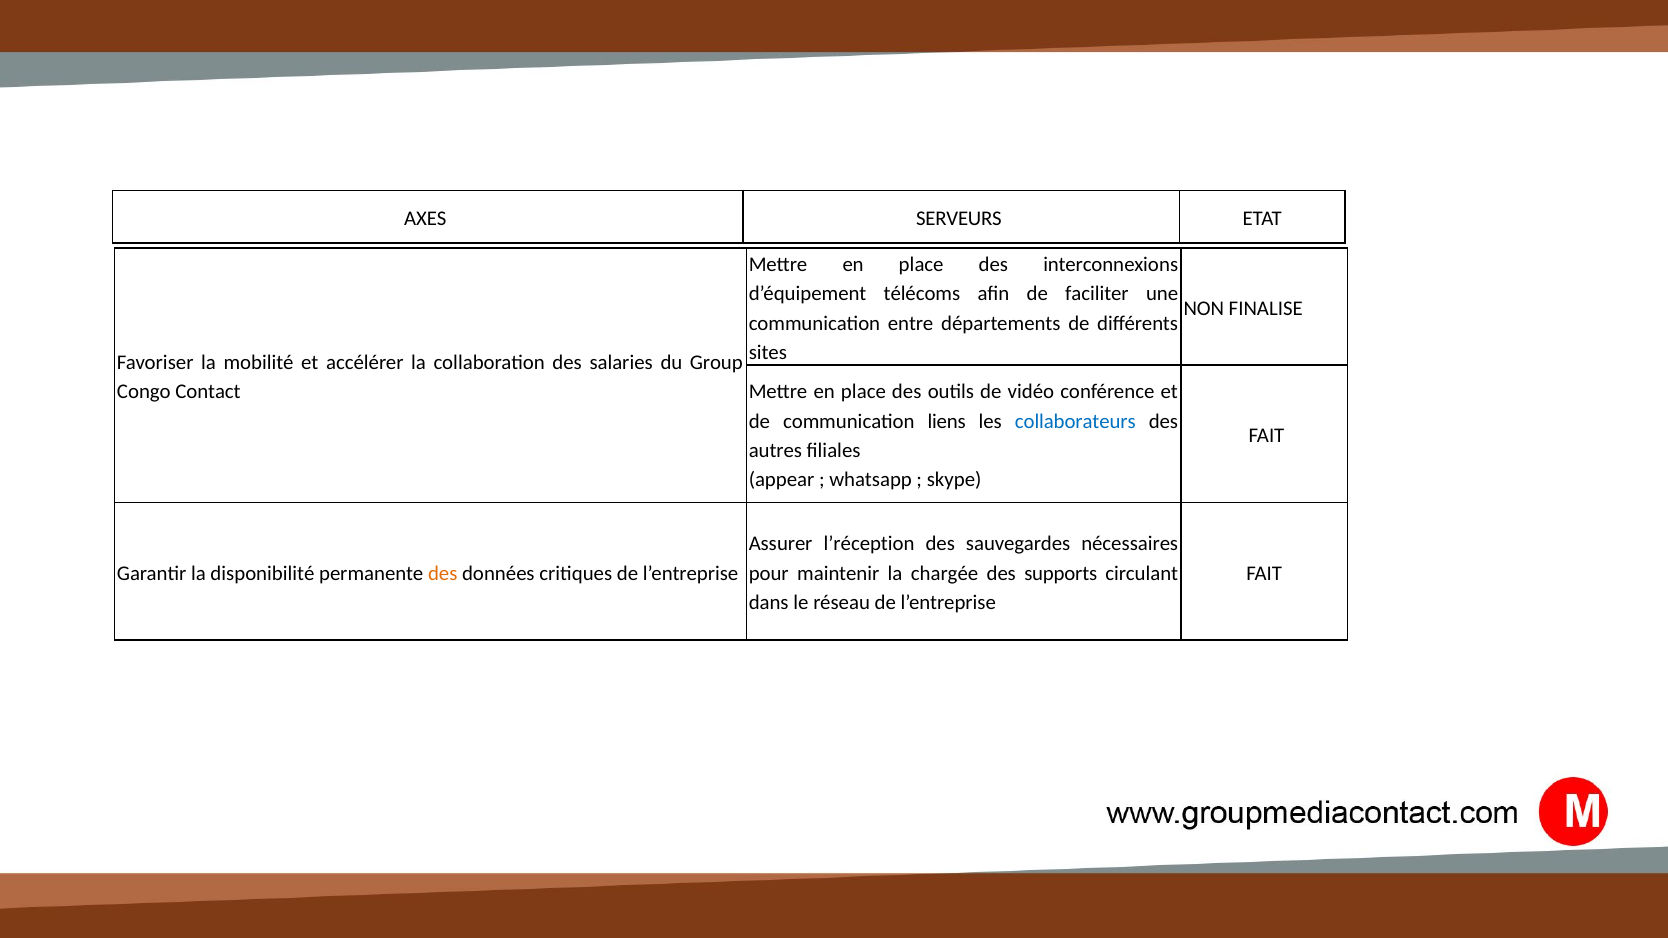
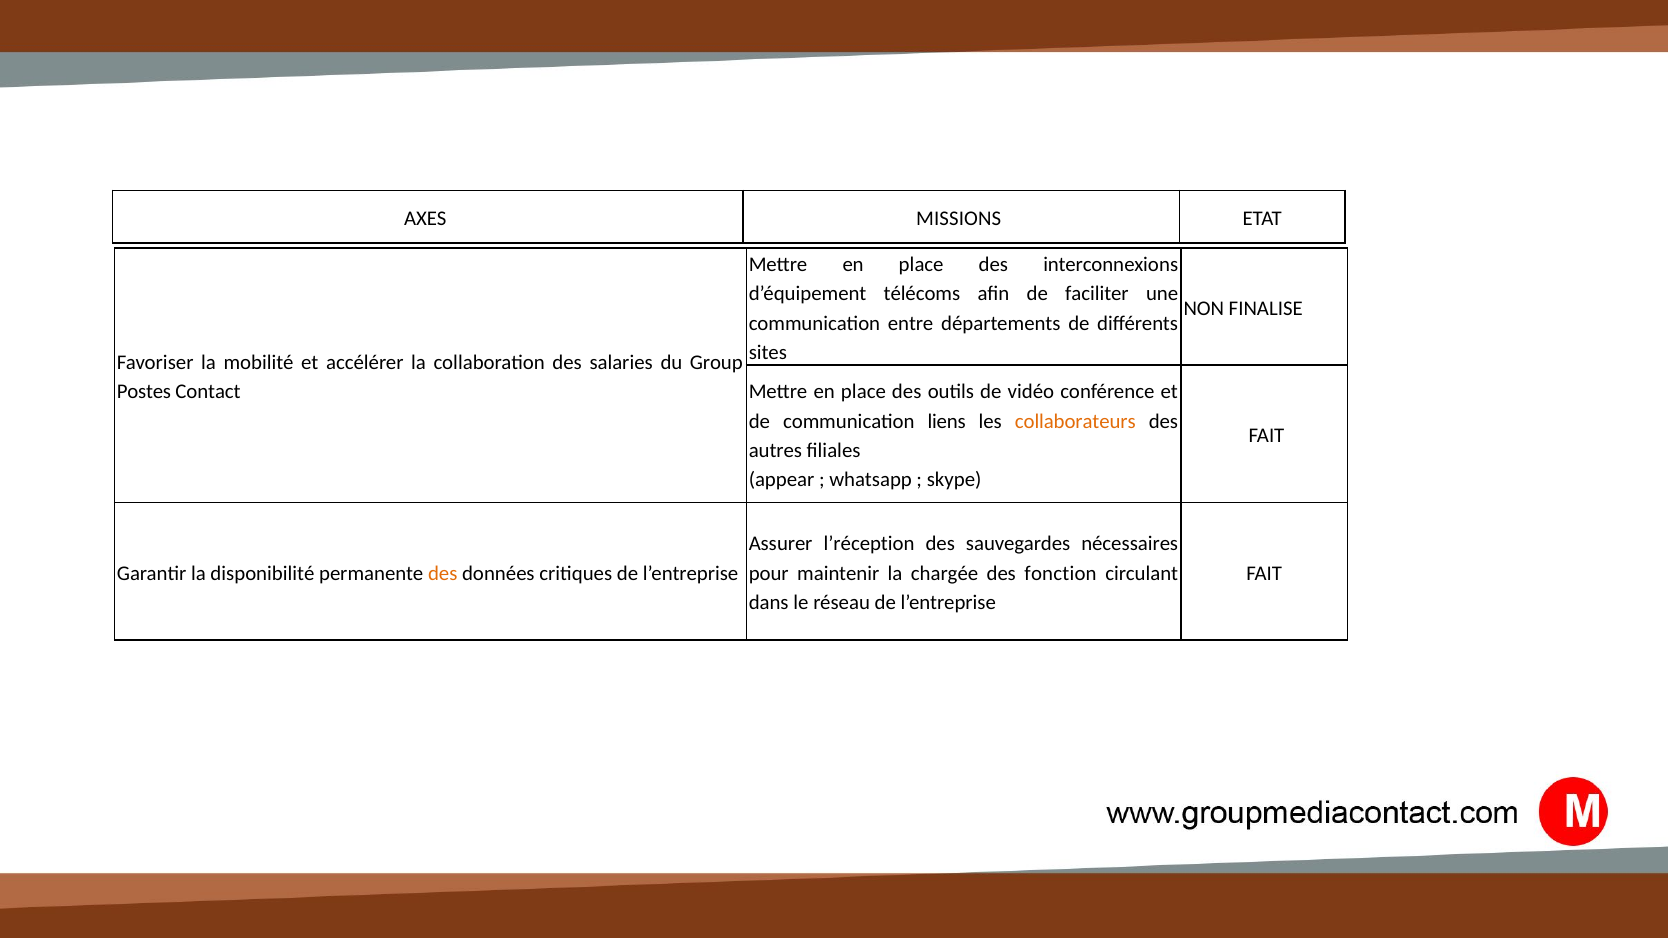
SERVEURS: SERVEURS -> MISSIONS
Congo: Congo -> Postes
collaborateurs colour: blue -> orange
supports: supports -> fonction
